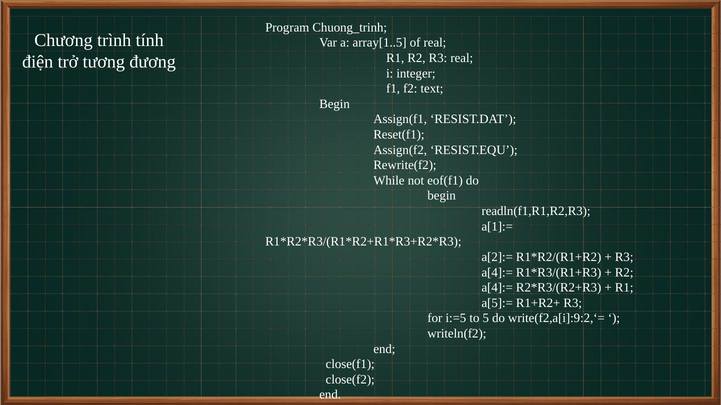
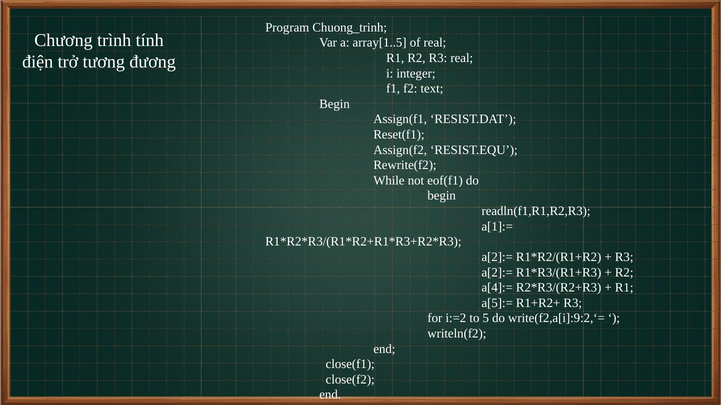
a[4]:= at (497, 273): a[4]:= -> a[2]:=
i:=5: i:=5 -> i:=2
